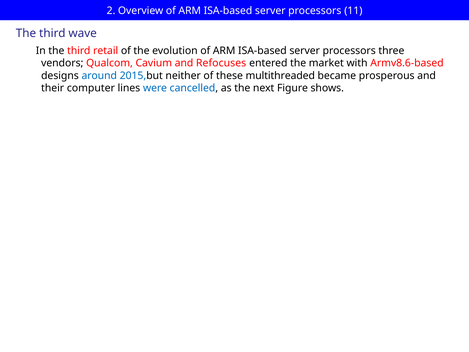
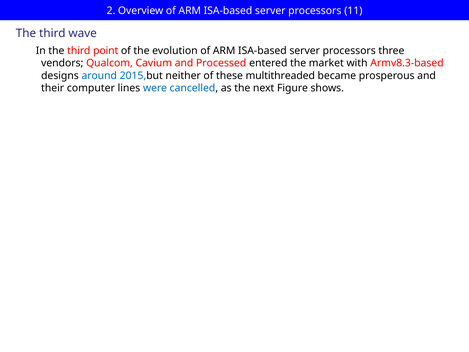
retail: retail -> point
Refocuses: Refocuses -> Processed
Armv8.6-based: Armv8.6-based -> Armv8.3-based
